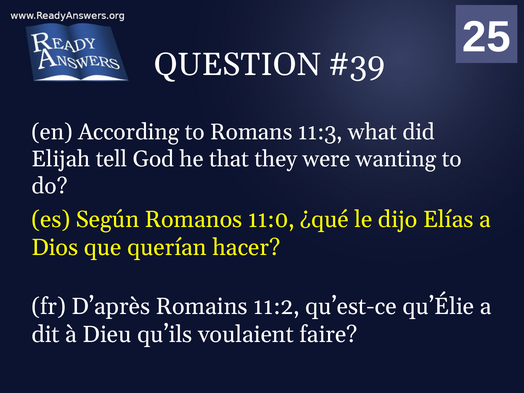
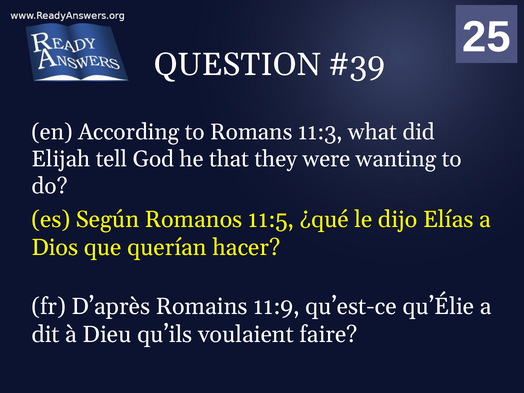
11:0: 11:0 -> 11:5
11:2: 11:2 -> 11:9
